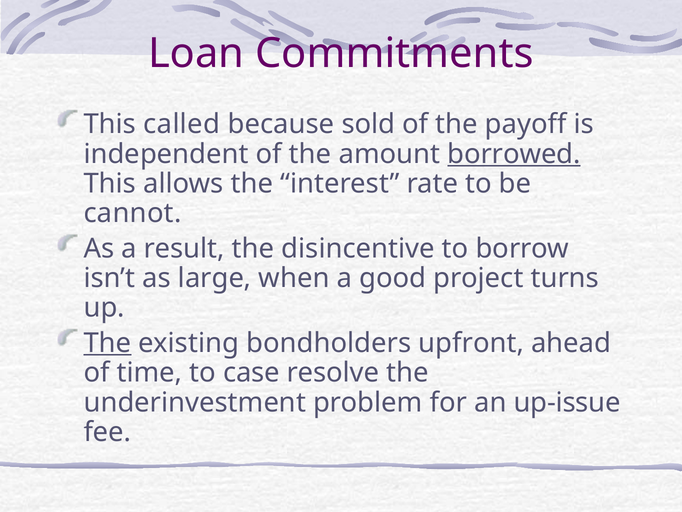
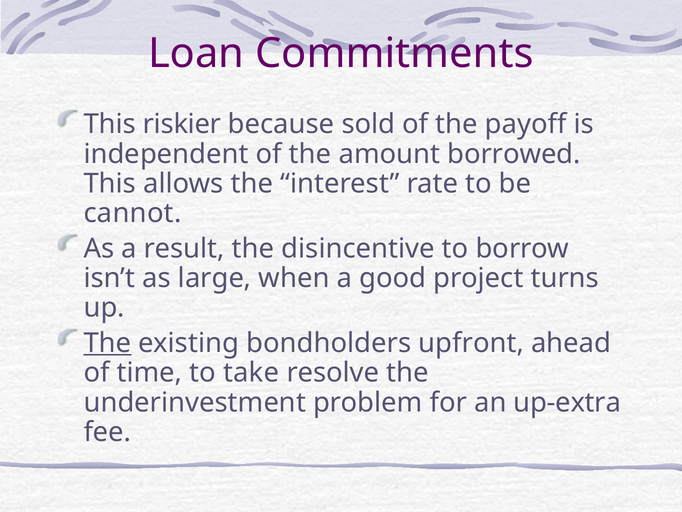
called: called -> riskier
borrowed underline: present -> none
case: case -> take
up-issue: up-issue -> up-extra
